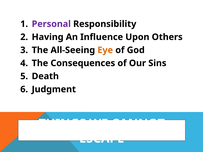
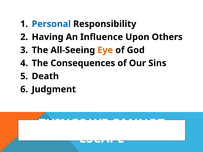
Personal colour: purple -> blue
